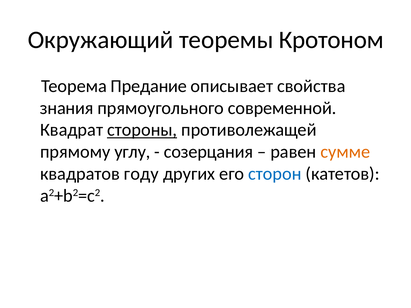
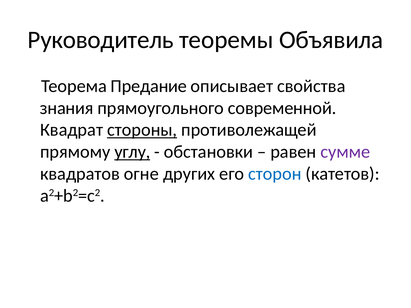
Окружающий: Окружающий -> Руководитель
Кротоном: Кротоном -> Объявила
углу underline: none -> present
созерцания: созерцания -> обстановки
сумме colour: orange -> purple
году: году -> огне
